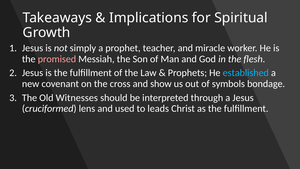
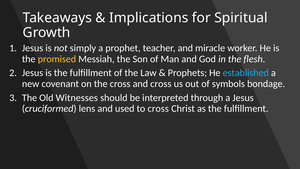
promised colour: pink -> yellow
and show: show -> cross
to leads: leads -> cross
